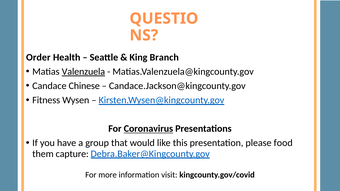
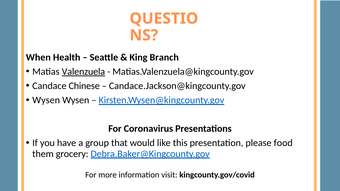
Order: Order -> When
Fitness at (46, 100): Fitness -> Wysen
Coronavirus underline: present -> none
capture: capture -> grocery
